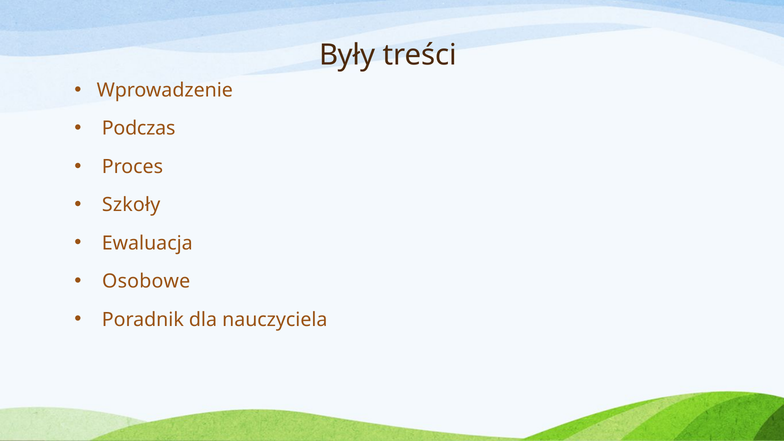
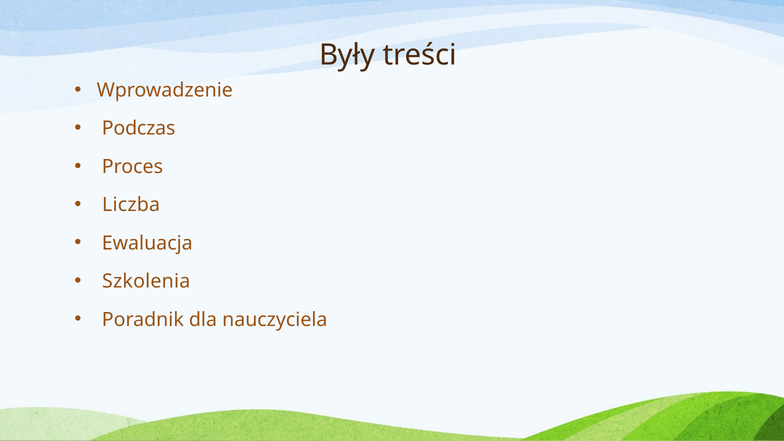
Szkoły: Szkoły -> Liczba
Osobowe: Osobowe -> Szkolenia
